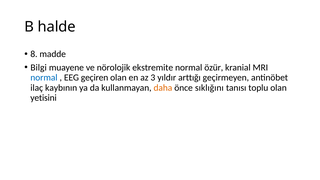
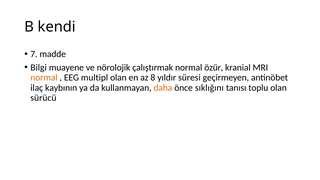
halde: halde -> kendi
8: 8 -> 7
ekstremite: ekstremite -> çalıştırmak
normal at (44, 78) colour: blue -> orange
geçiren: geçiren -> multipl
3: 3 -> 8
arttığı: arttığı -> süresi
yetisini: yetisini -> sürücü
